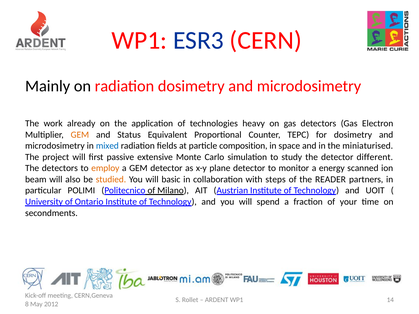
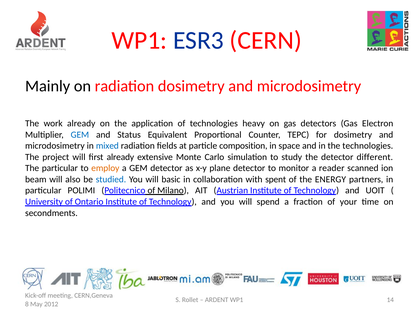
GEM at (80, 135) colour: orange -> blue
the miniaturised: miniaturised -> technologies
first passive: passive -> already
The detectors: detectors -> particular
energy: energy -> reader
studied colour: orange -> blue
steps: steps -> spent
READER: READER -> ENERGY
